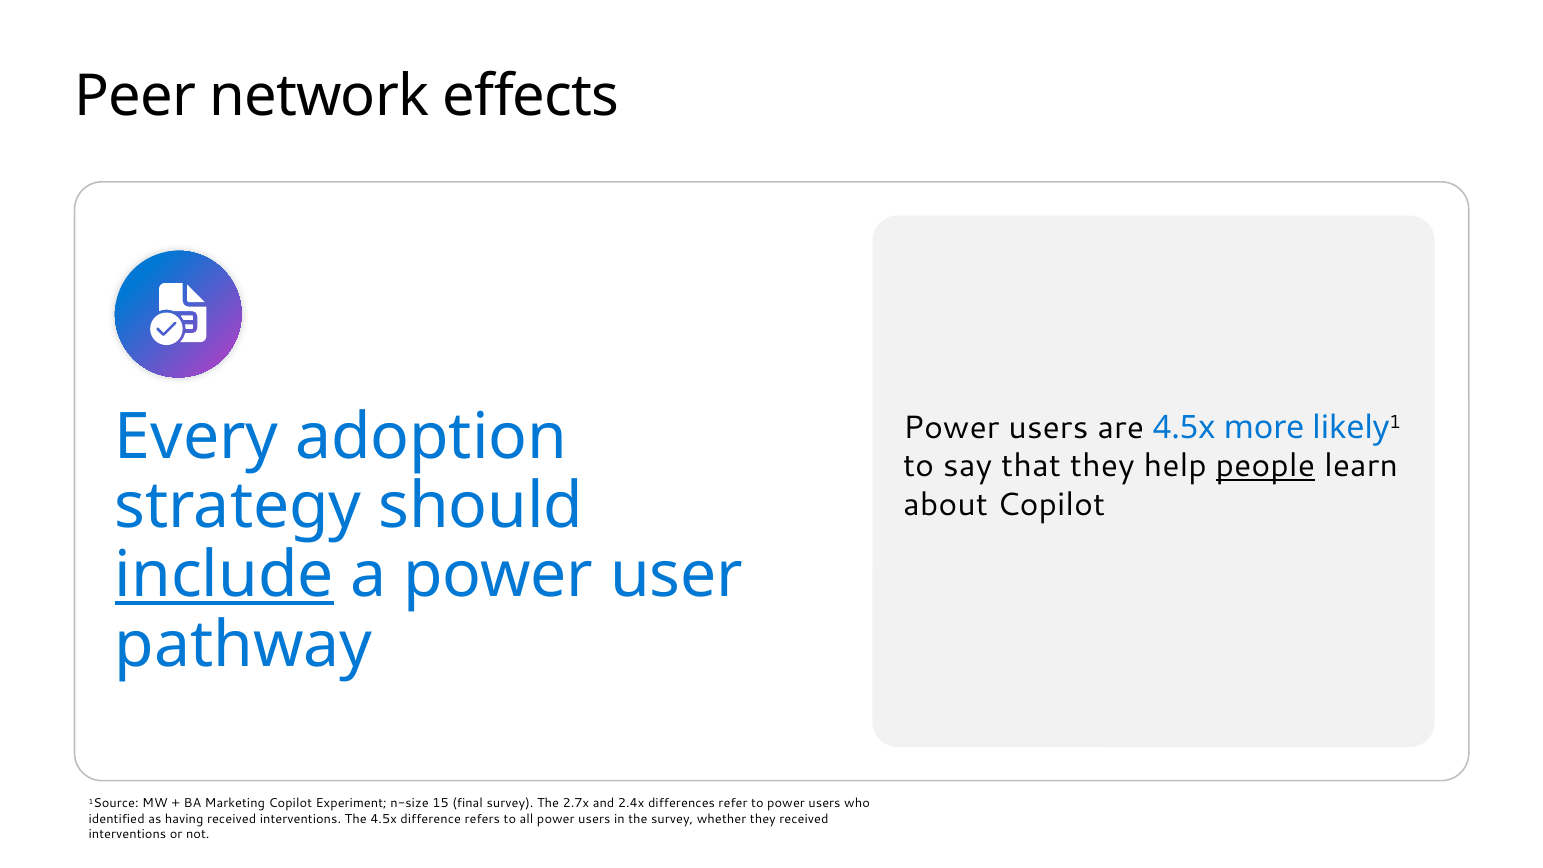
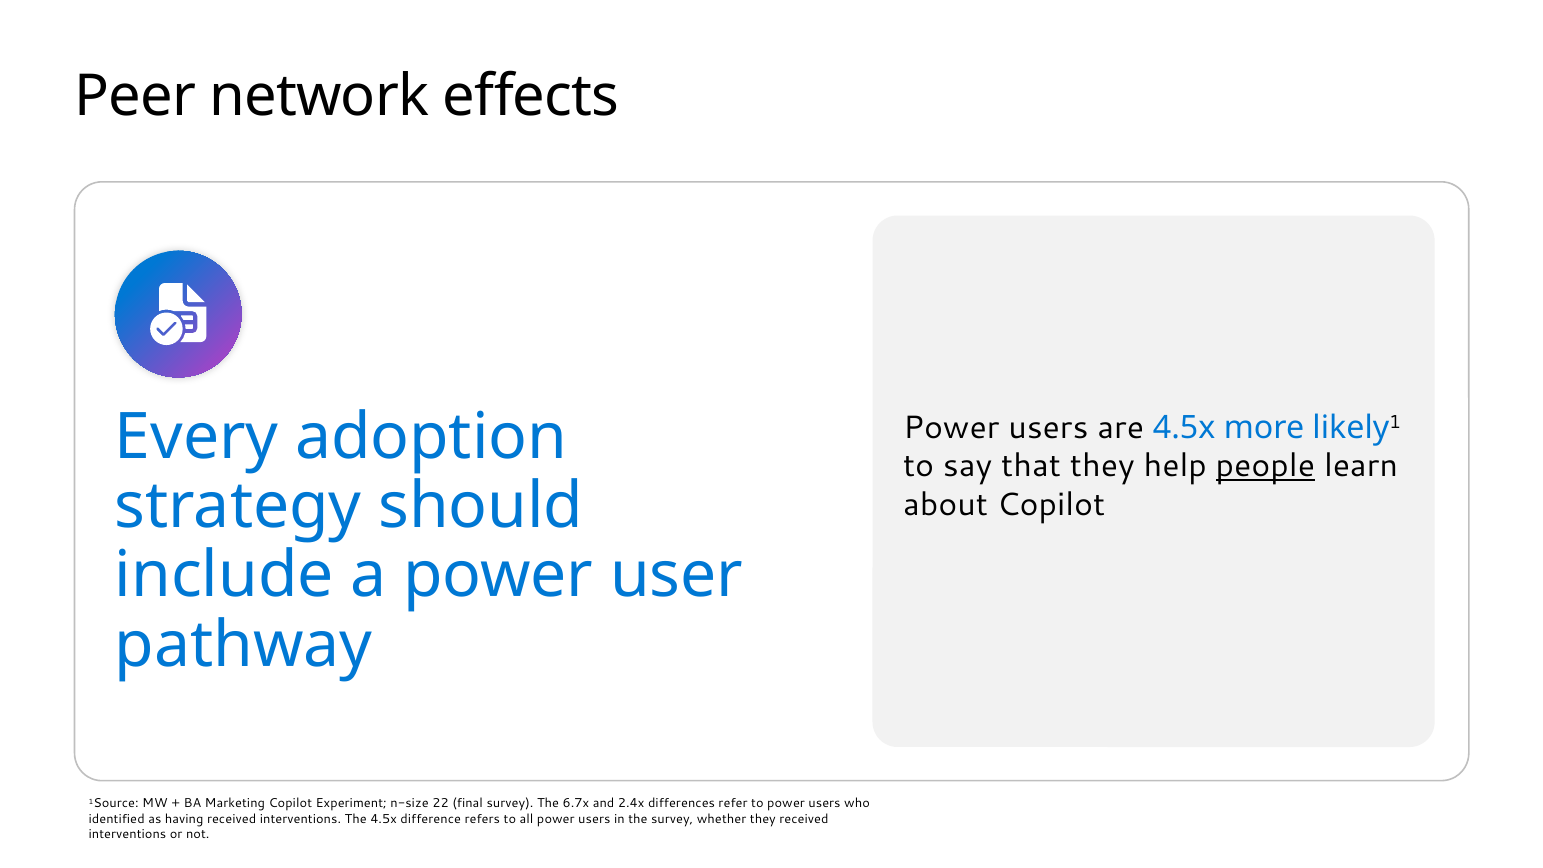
include underline: present -> none
15: 15 -> 22
2.7x: 2.7x -> 6.7x
